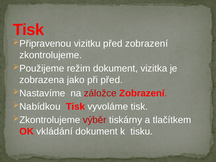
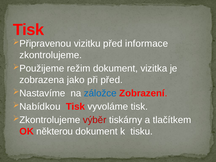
před zobrazení: zobrazení -> informace
záložce colour: red -> blue
vkládání: vkládání -> některou
